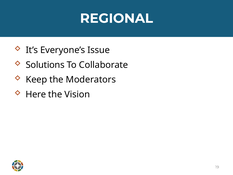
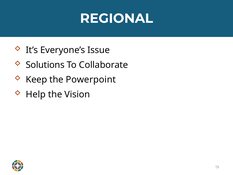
Moderators: Moderators -> Powerpoint
Here: Here -> Help
